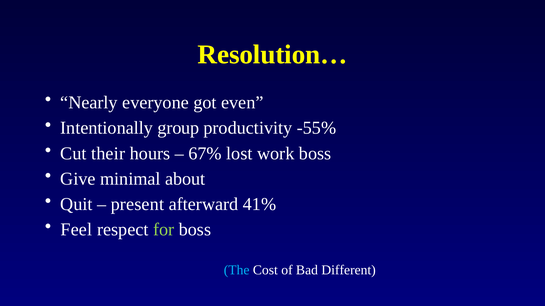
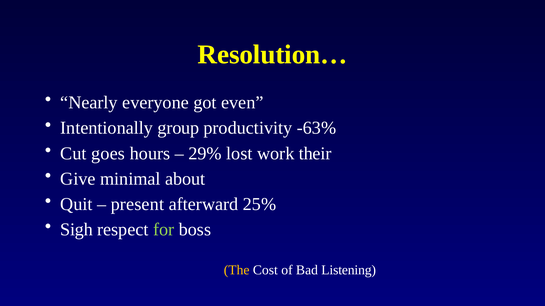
-55%: -55% -> -63%
their: their -> goes
67%: 67% -> 29%
work boss: boss -> their
41%: 41% -> 25%
Feel: Feel -> Sigh
The colour: light blue -> yellow
Different: Different -> Listening
